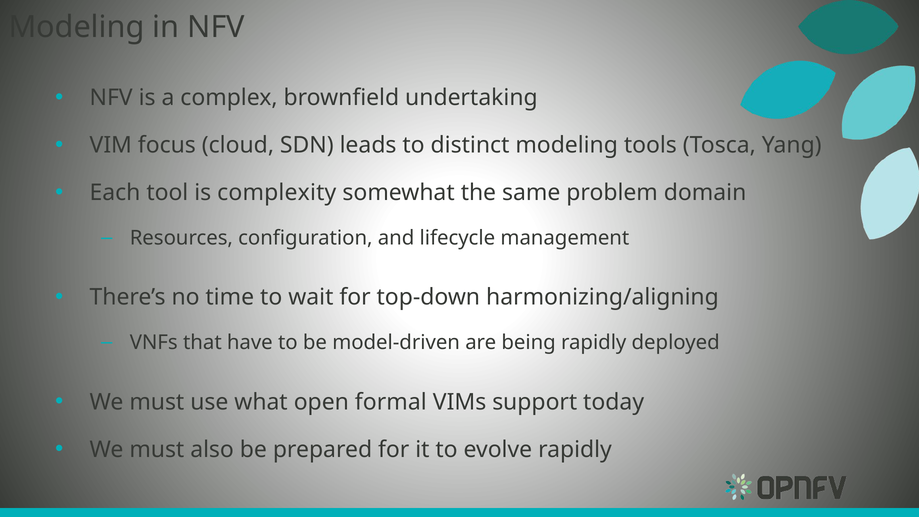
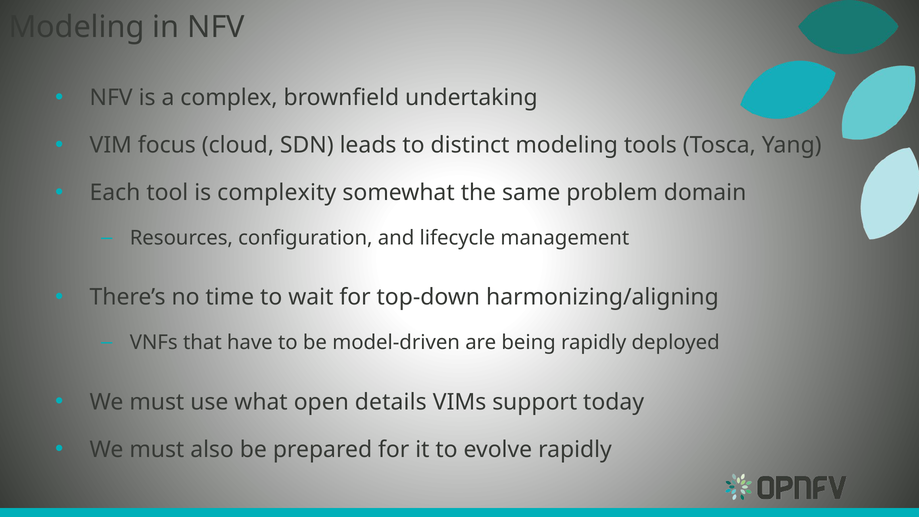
formal: formal -> details
